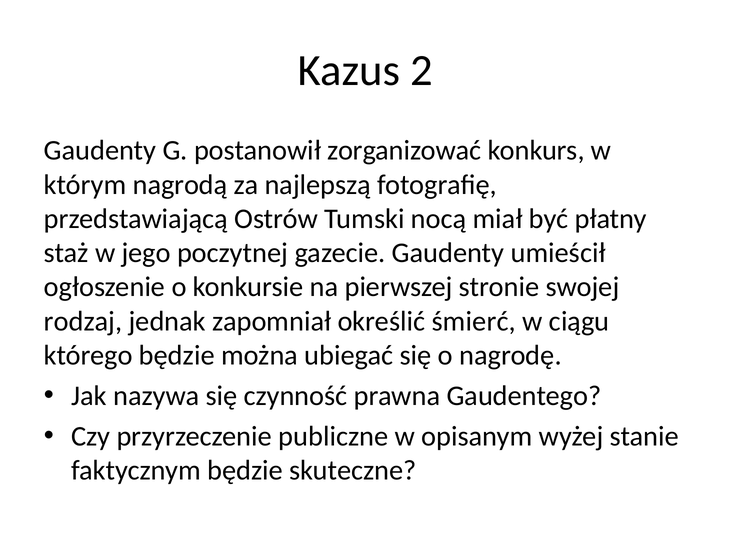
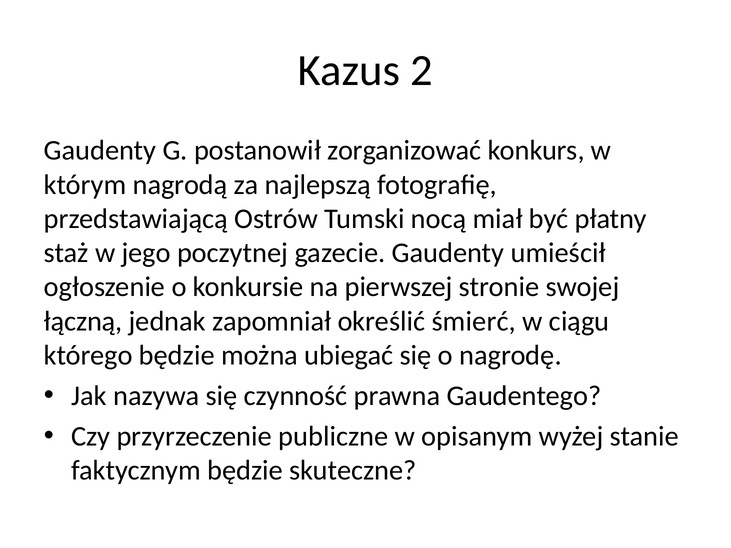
rodzaj: rodzaj -> łączną
